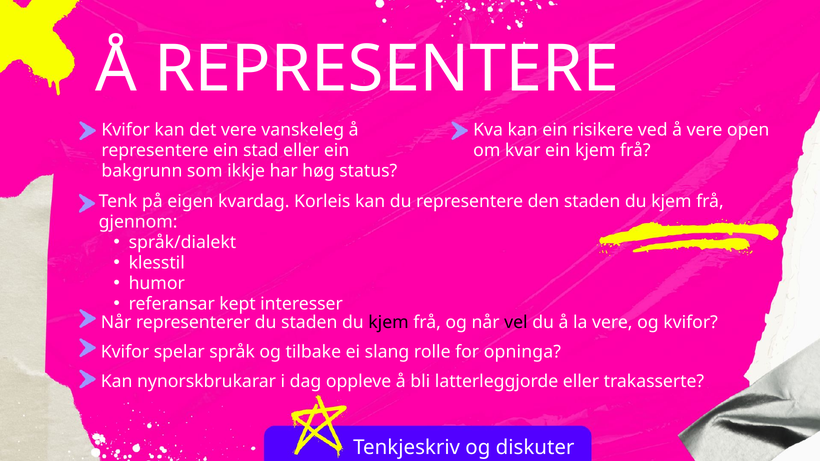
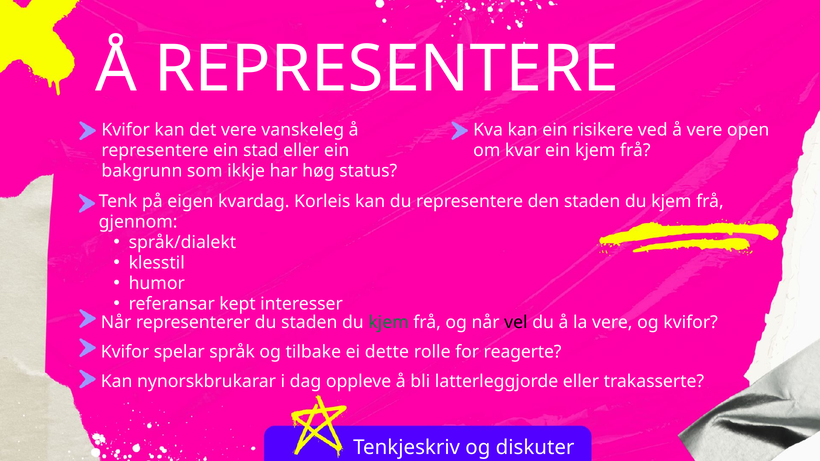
kjem at (389, 323) colour: black -> green
slang: slang -> dette
opninga: opninga -> reagerte
